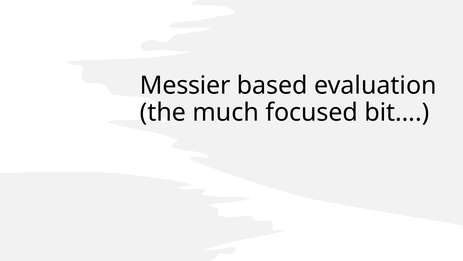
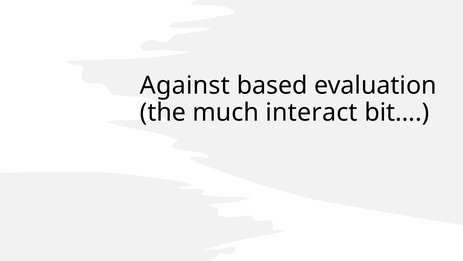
Messier: Messier -> Against
focused: focused -> interact
